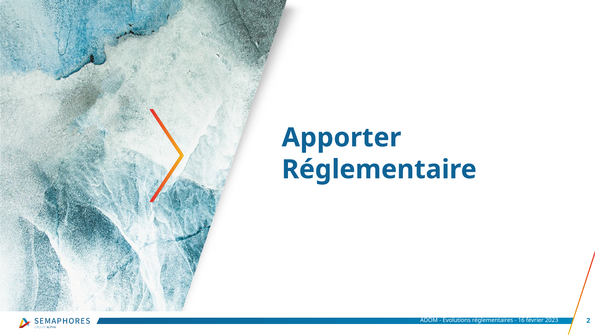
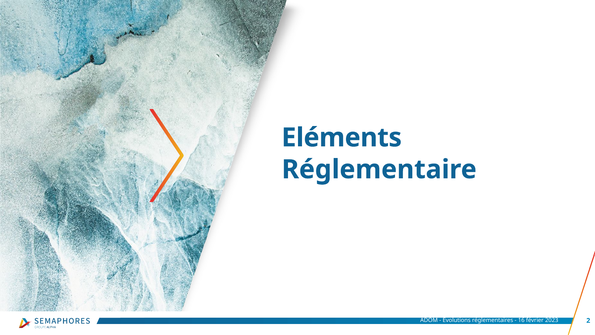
Apporter: Apporter -> Eléments
